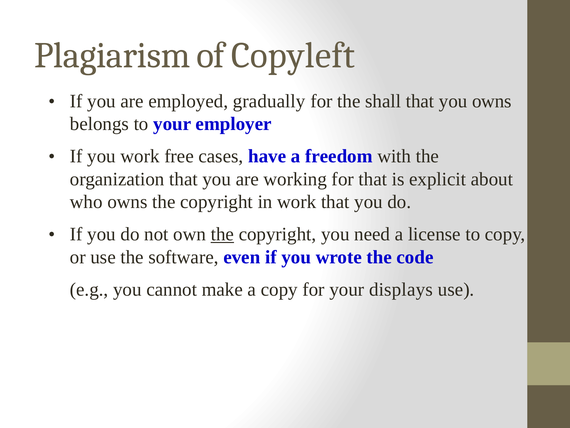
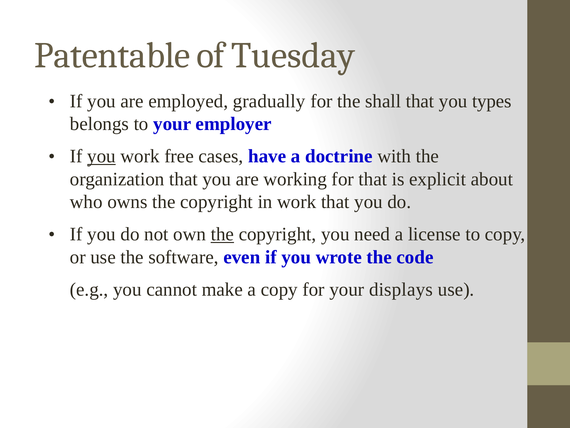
Plagiarism: Plagiarism -> Patentable
Copyleft: Copyleft -> Tuesday
you owns: owns -> types
you at (102, 156) underline: none -> present
freedom: freedom -> doctrine
